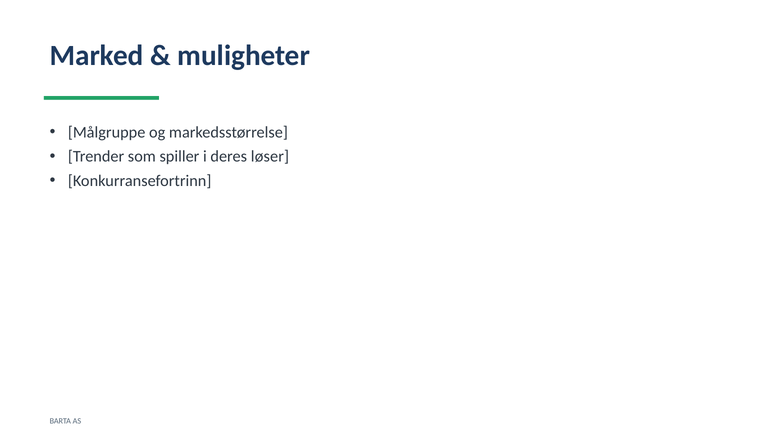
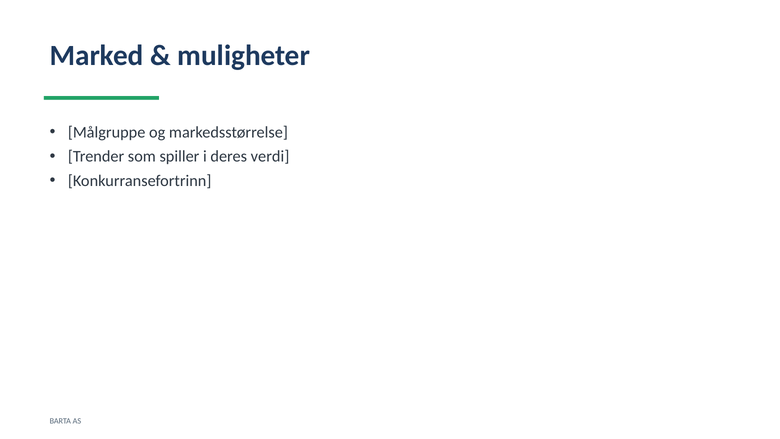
løser: løser -> verdi
